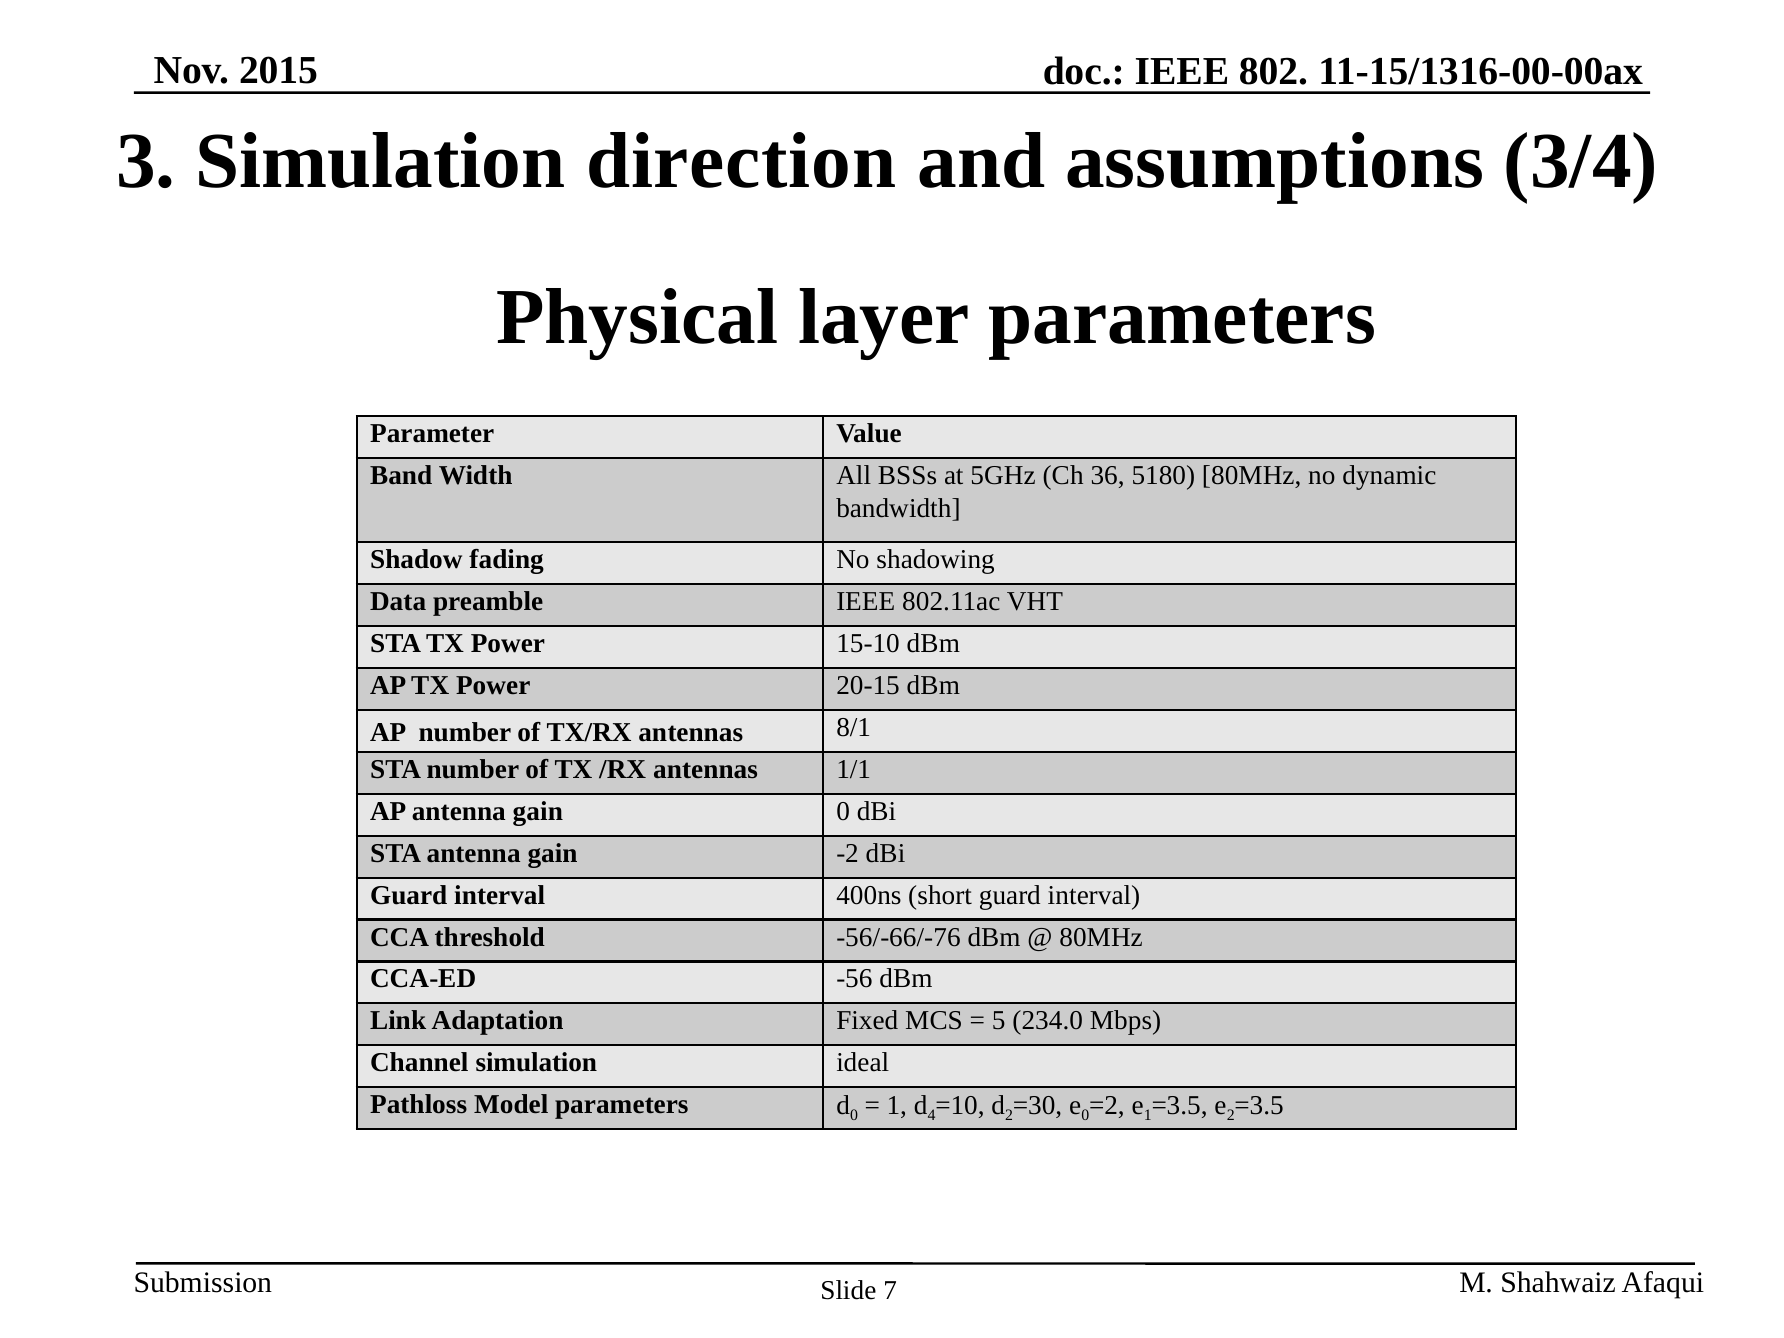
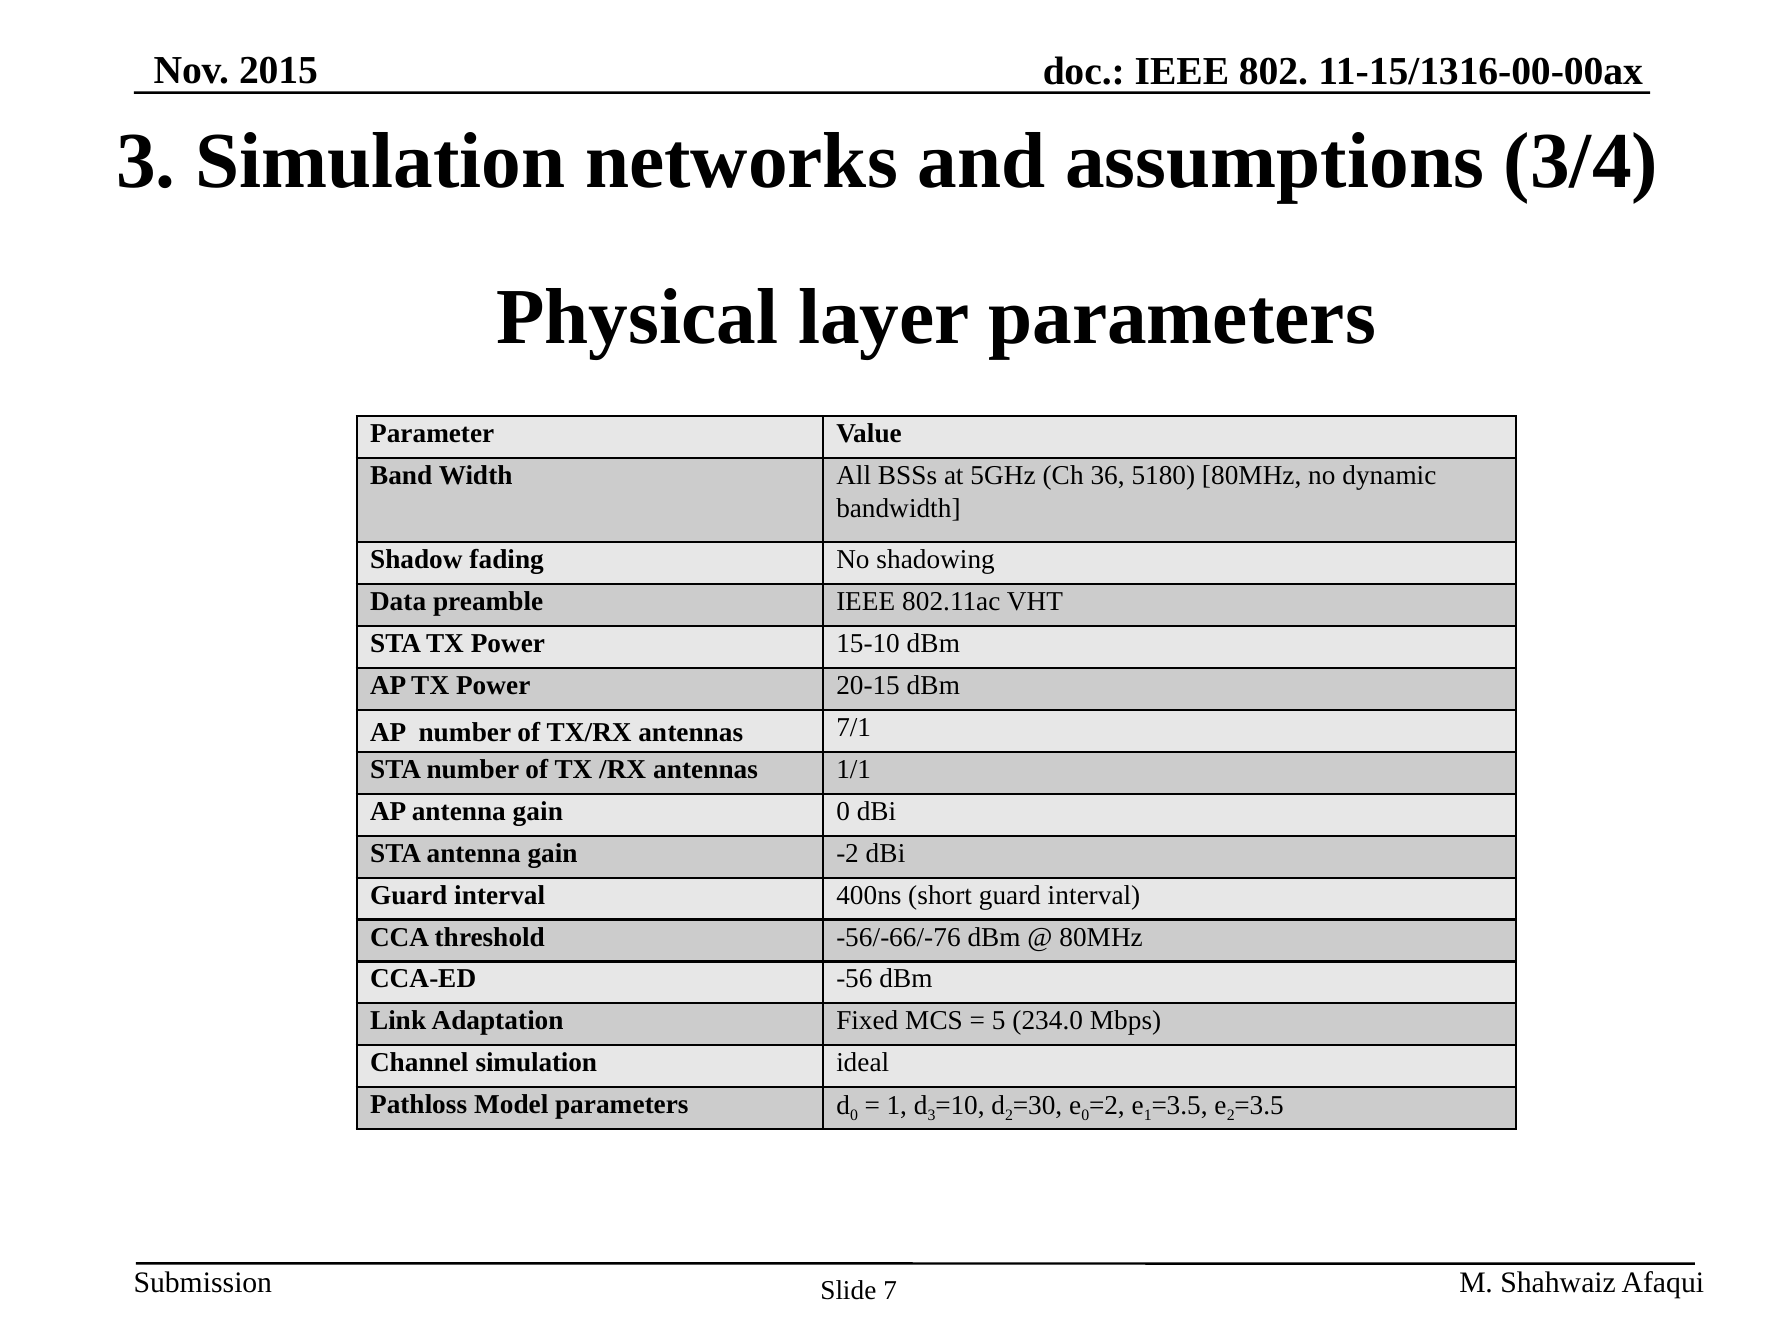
direction: direction -> networks
8/1: 8/1 -> 7/1
4 at (932, 1116): 4 -> 3
